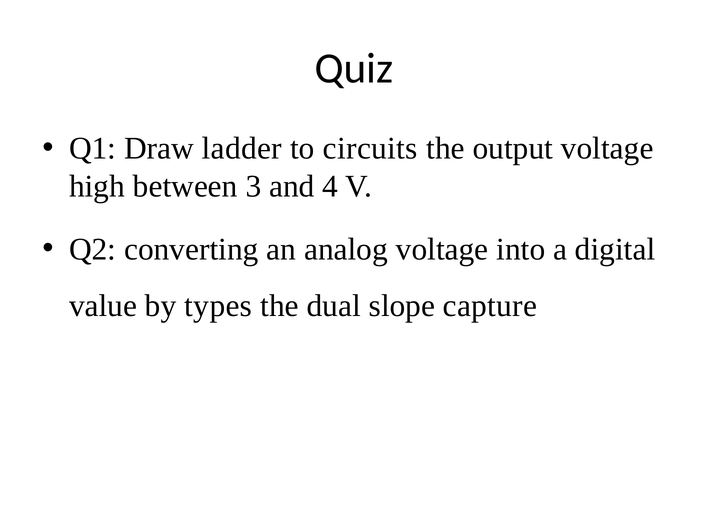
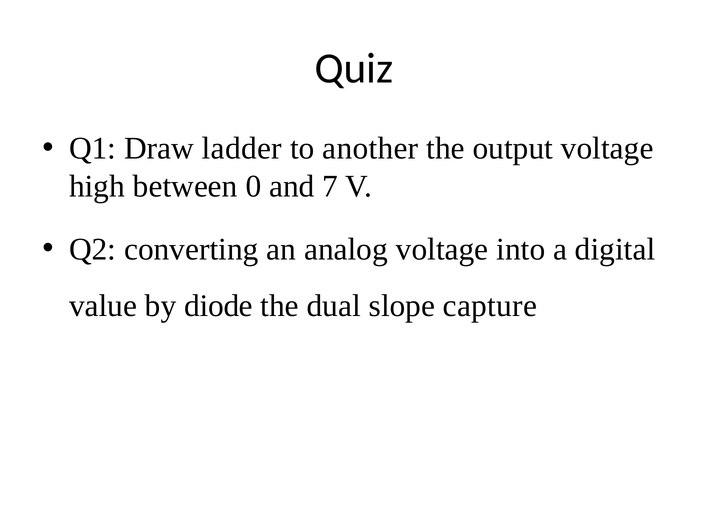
circuits: circuits -> another
3: 3 -> 0
4: 4 -> 7
types: types -> diode
